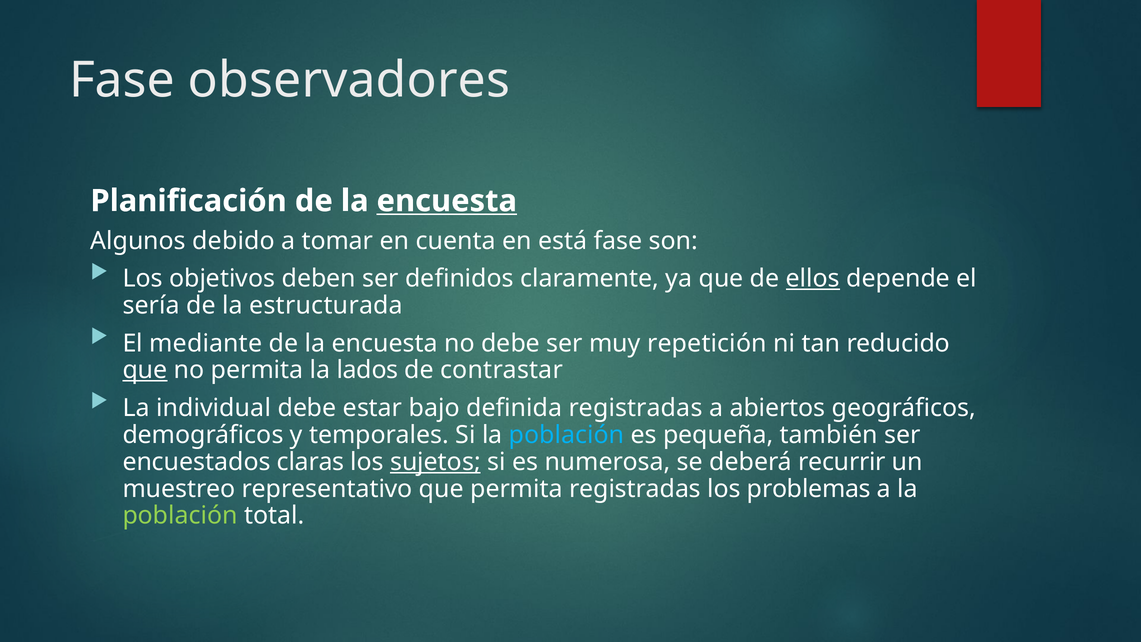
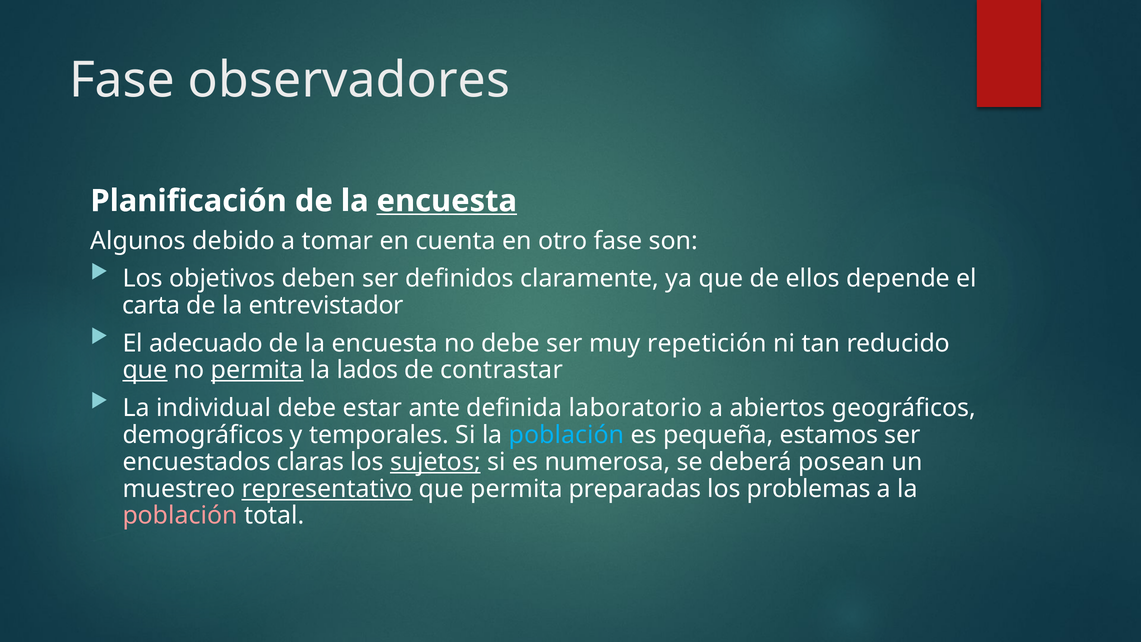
está: está -> otro
ellos underline: present -> none
sería: sería -> carta
estructurada: estructurada -> entrevistador
mediante: mediante -> adecuado
permita at (257, 370) underline: none -> present
bajo: bajo -> ante
definida registradas: registradas -> laboratorio
también: también -> estamos
recurrir: recurrir -> posean
representativo underline: none -> present
permita registradas: registradas -> preparadas
población at (180, 516) colour: light green -> pink
